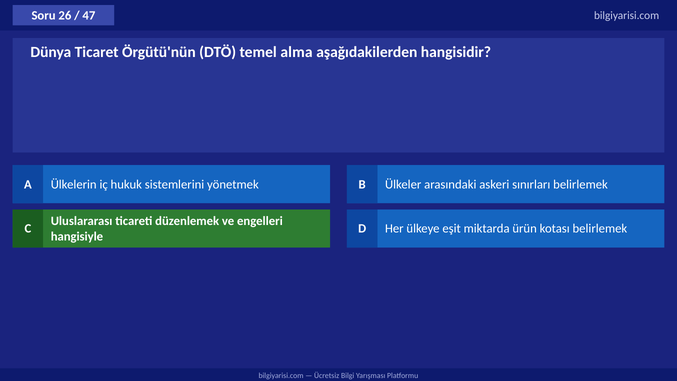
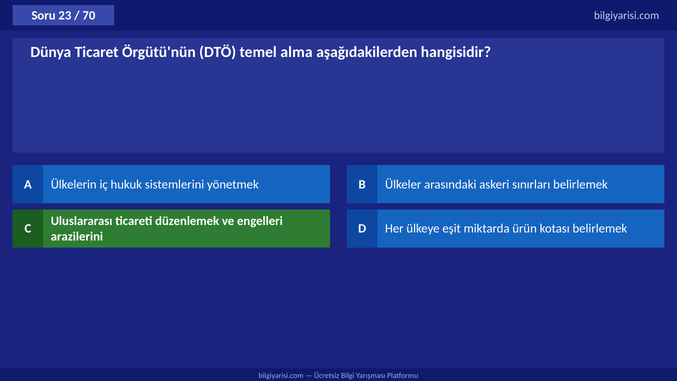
26: 26 -> 23
47: 47 -> 70
hangisiyle: hangisiyle -> arazilerini
